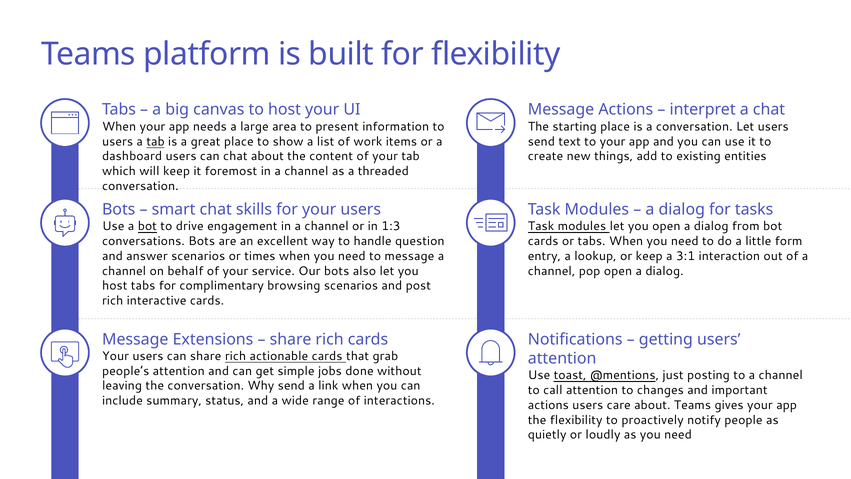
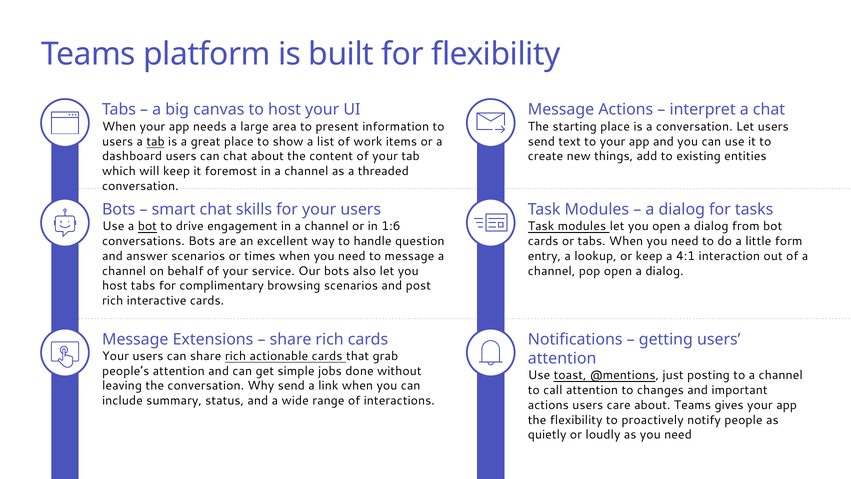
1:3: 1:3 -> 1:6
3:1: 3:1 -> 4:1
